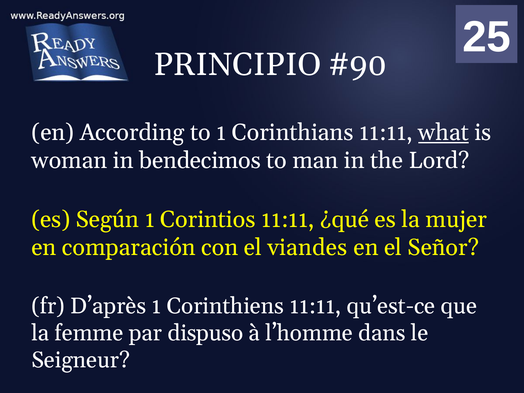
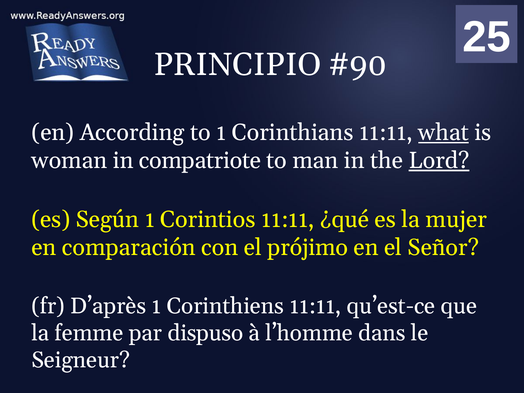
bendecimos: bendecimos -> compatriote
Lord underline: none -> present
viandes: viandes -> prójimo
